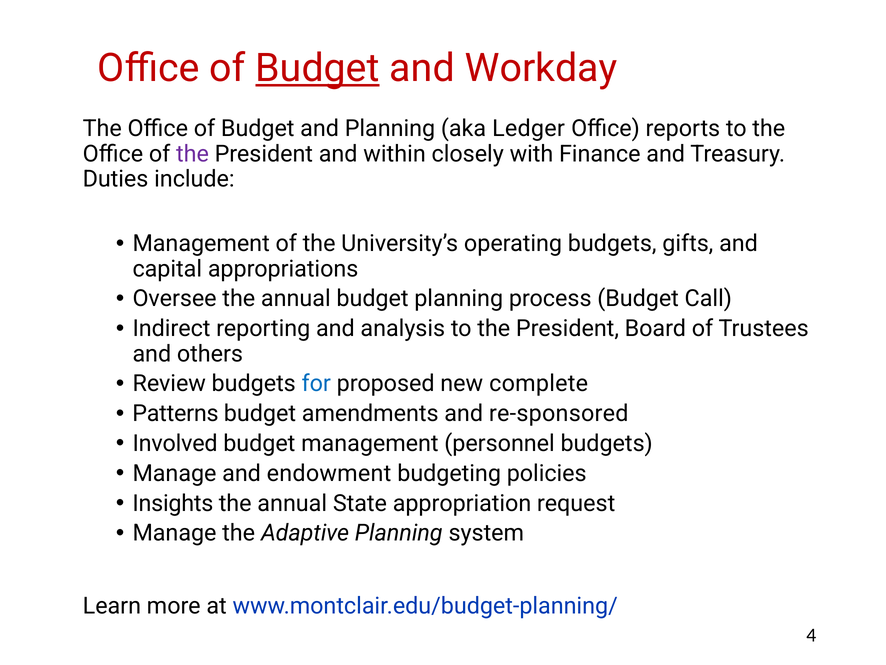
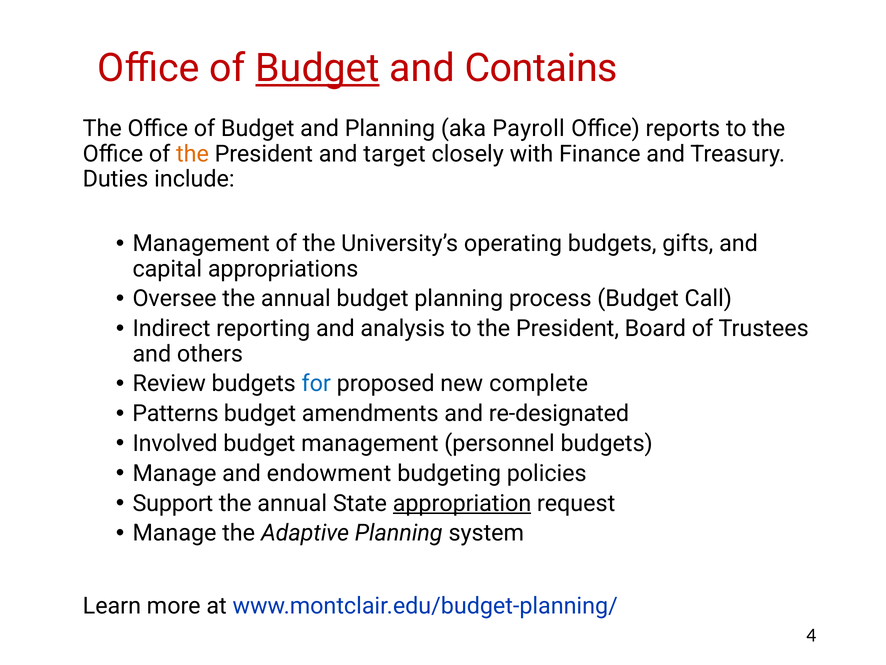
Workday: Workday -> Contains
Ledger: Ledger -> Payroll
the at (193, 154) colour: purple -> orange
within: within -> target
re-sponsored: re-sponsored -> re-designated
Insights: Insights -> Support
appropriation underline: none -> present
